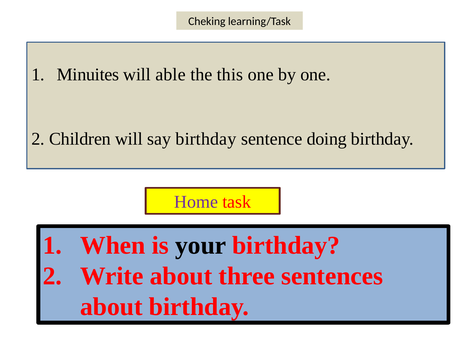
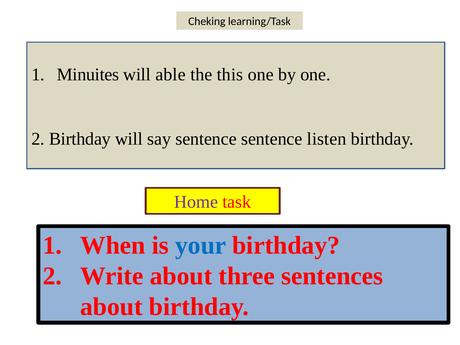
2 Children: Children -> Birthday
say birthday: birthday -> sentence
doing: doing -> listen
your colour: black -> blue
